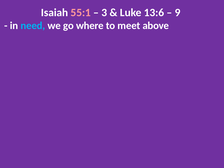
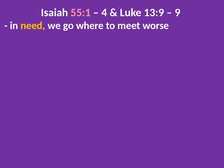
3: 3 -> 4
13:6: 13:6 -> 13:9
need colour: light blue -> yellow
above: above -> worse
